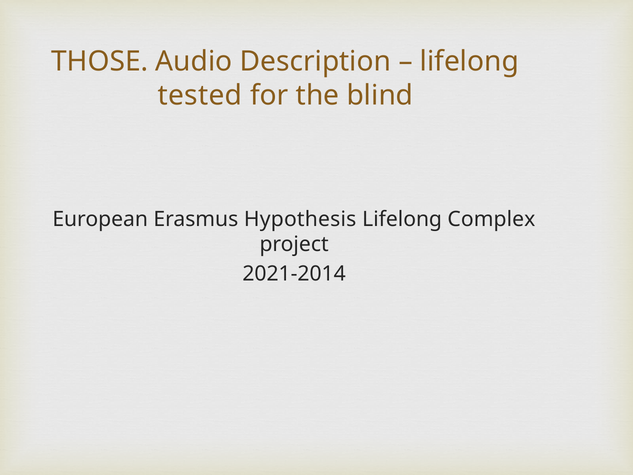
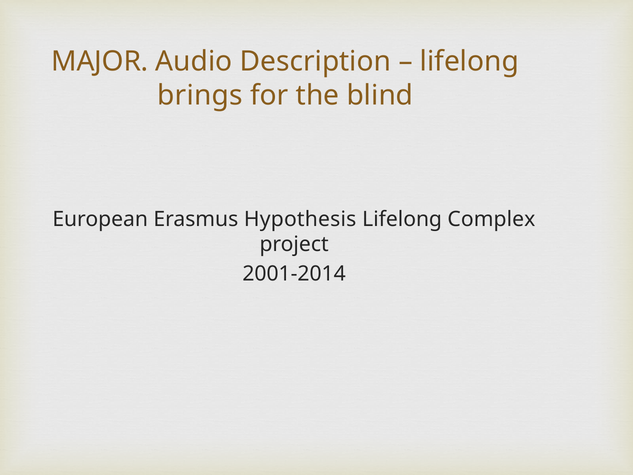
THOSE: THOSE -> MAJOR
tested: tested -> brings
2021-2014: 2021-2014 -> 2001-2014
